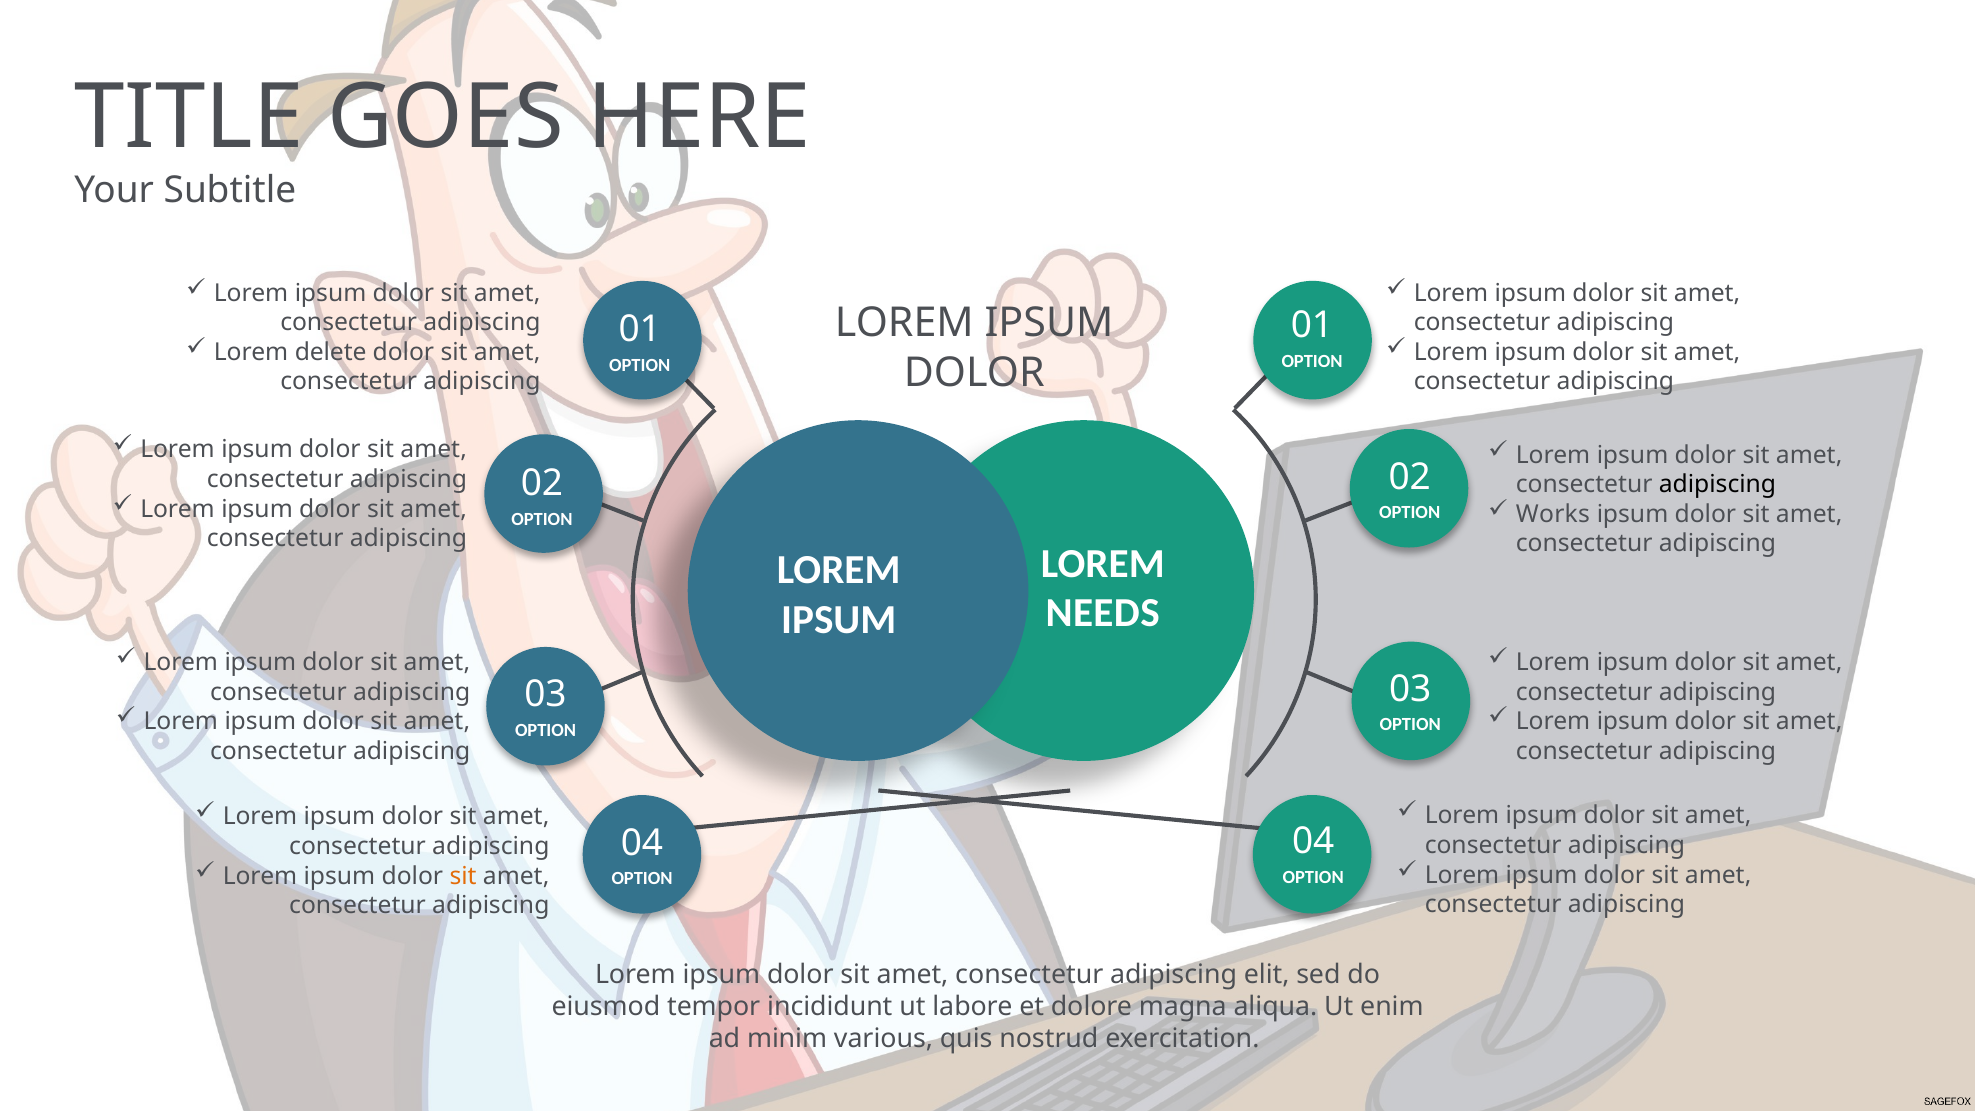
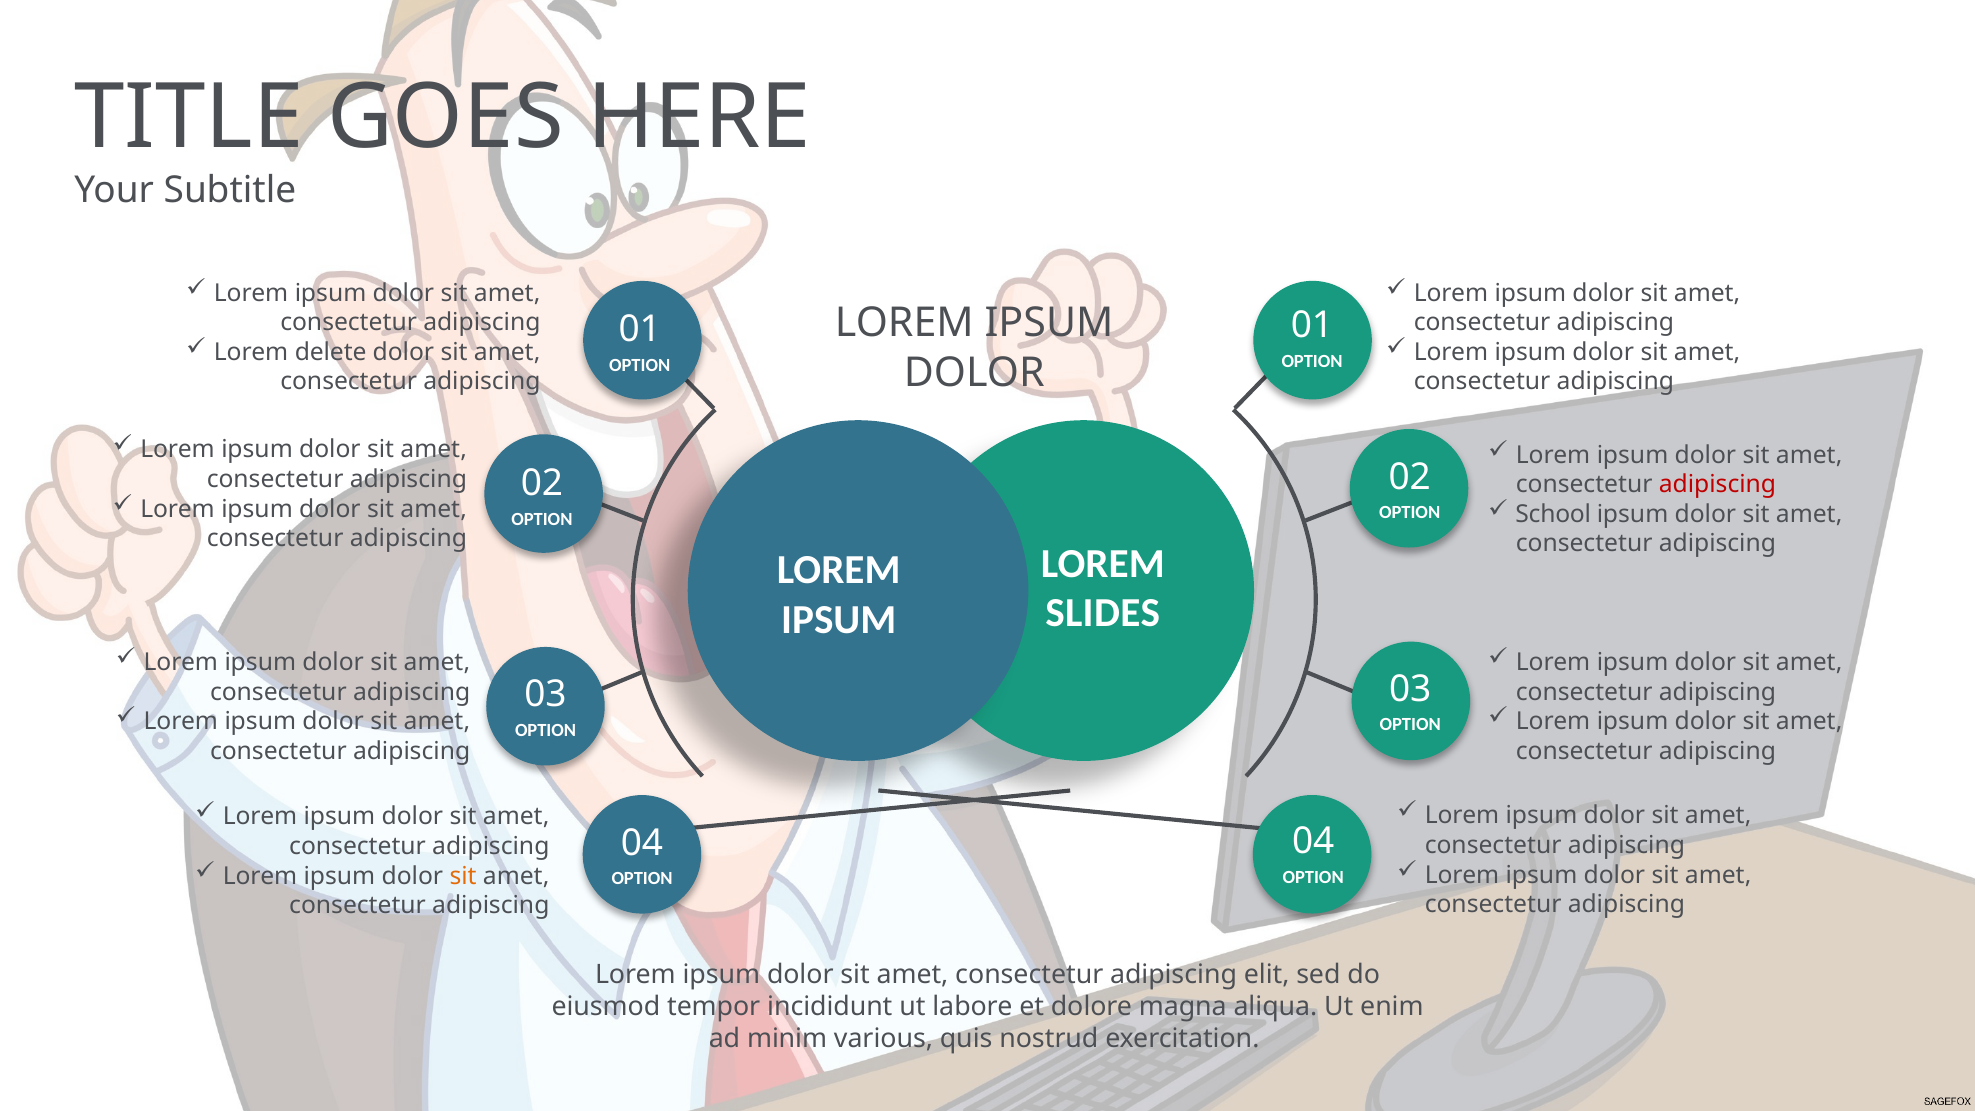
adipiscing at (1717, 485) colour: black -> red
Works: Works -> School
NEEDS: NEEDS -> SLIDES
